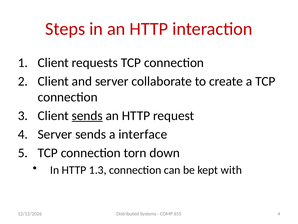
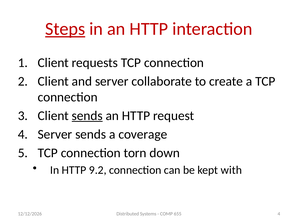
Steps underline: none -> present
interface: interface -> coverage
1.3: 1.3 -> 9.2
